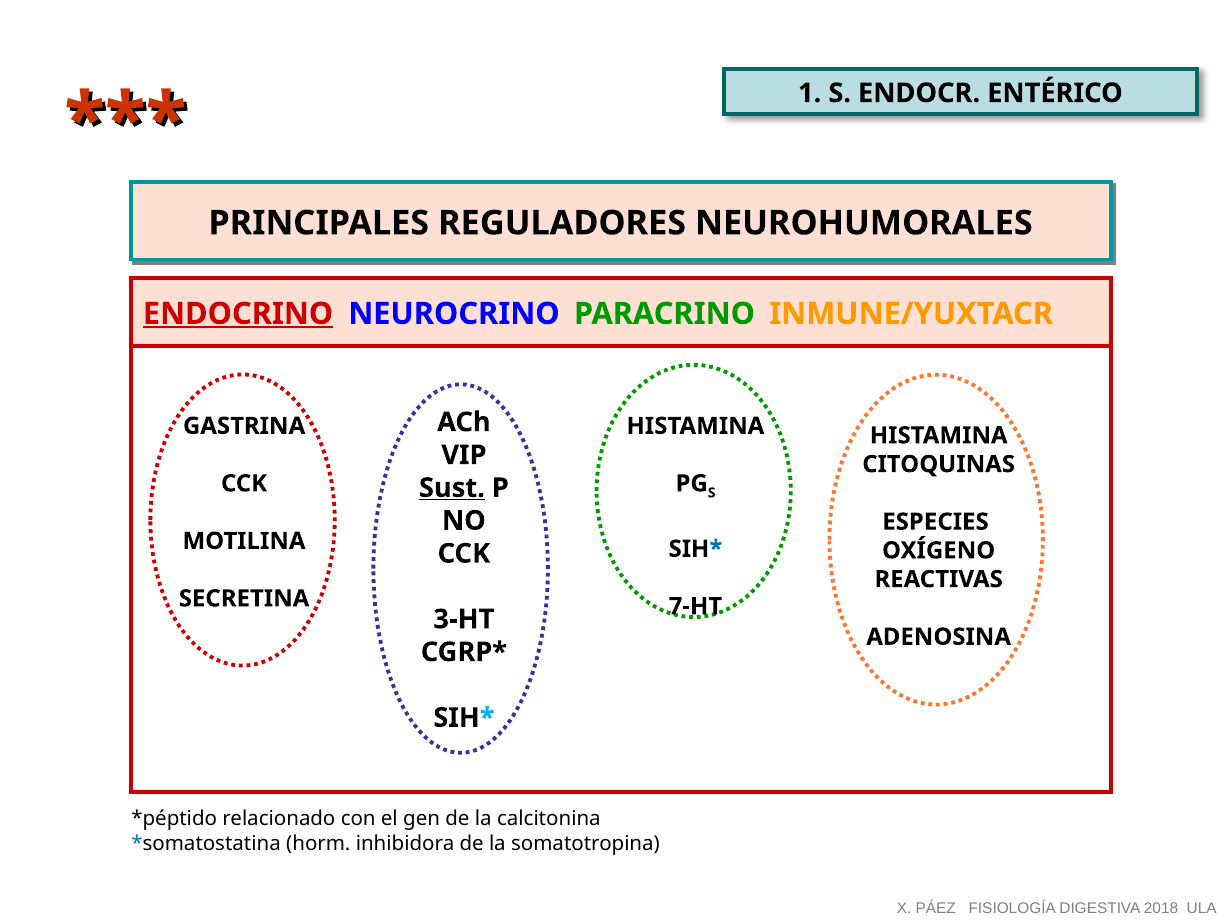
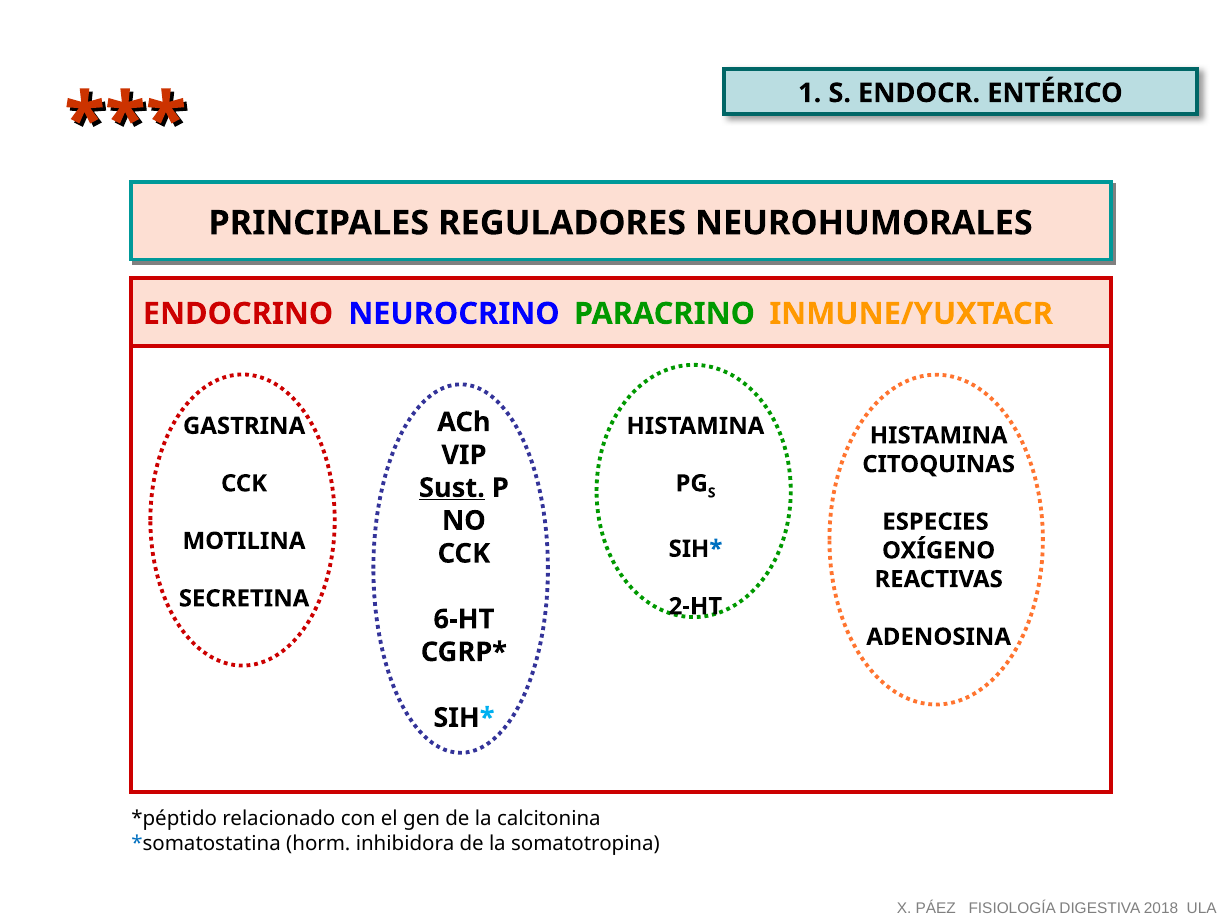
ENDOCRINO underline: present -> none
7-HT: 7-HT -> 2-HT
3-HT: 3-HT -> 6-HT
